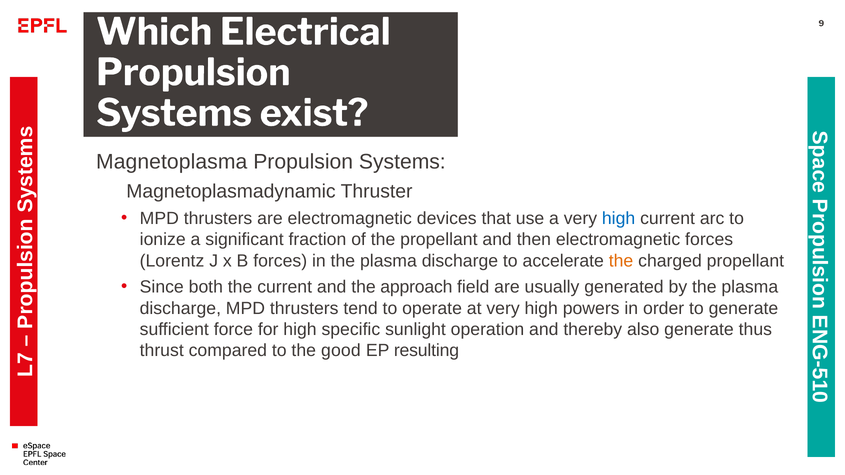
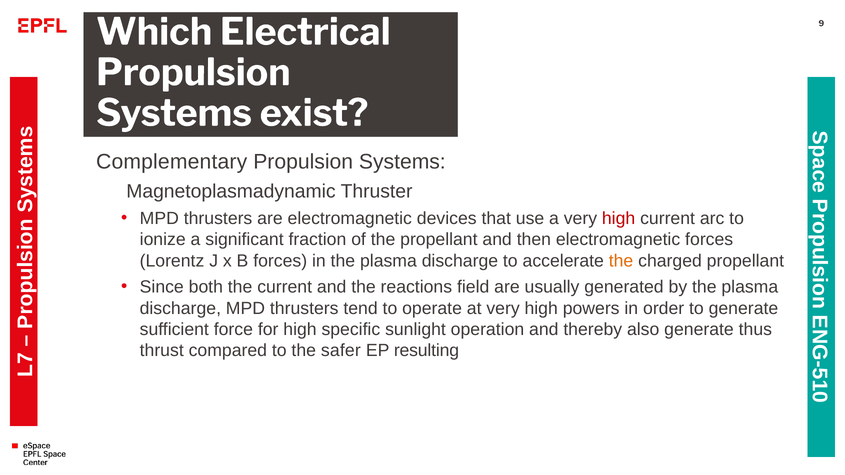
Magnetoplasma: Magnetoplasma -> Complementary
high at (619, 219) colour: blue -> red
approach: approach -> reactions
good: good -> safer
